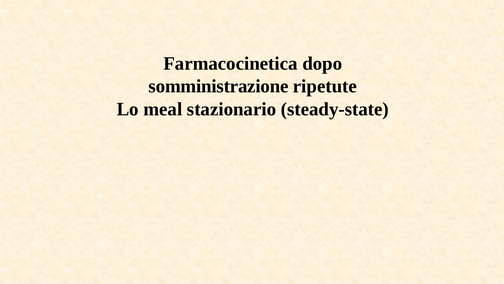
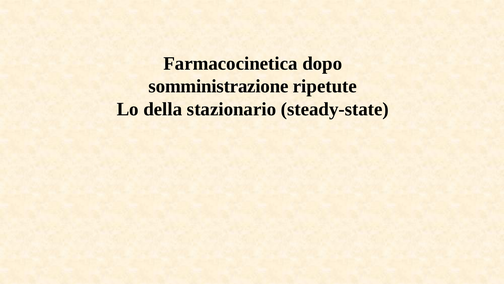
meal: meal -> della
